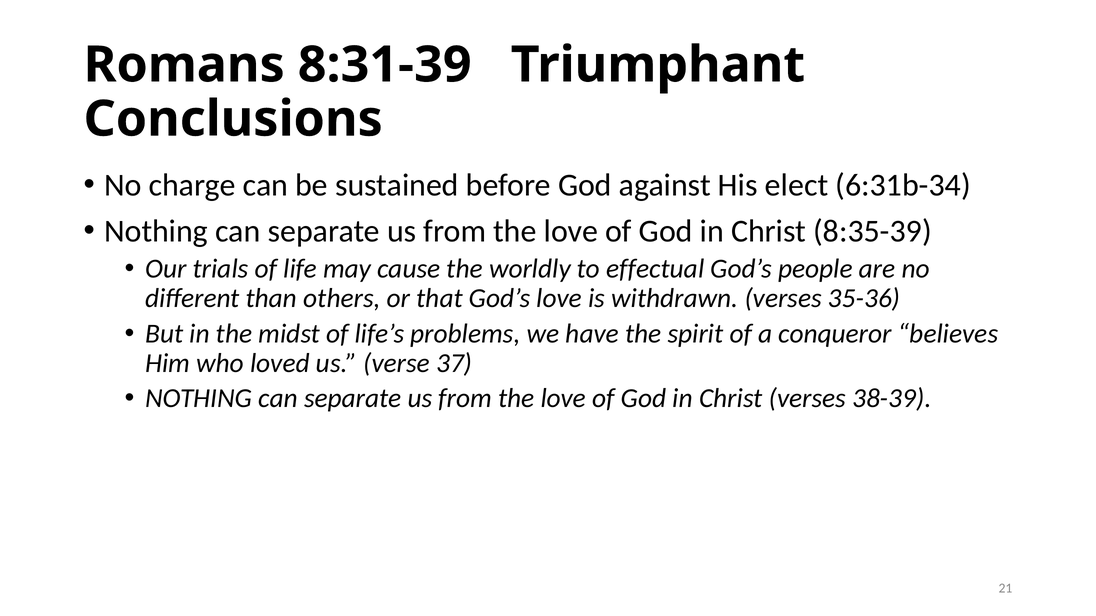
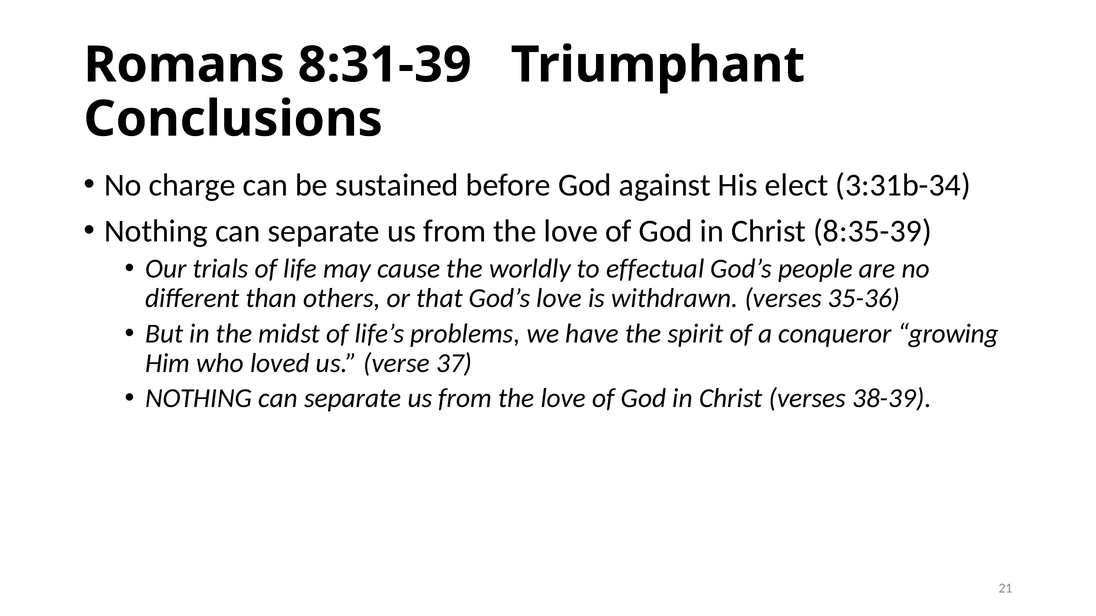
6:31b-34: 6:31b-34 -> 3:31b-34
believes: believes -> growing
